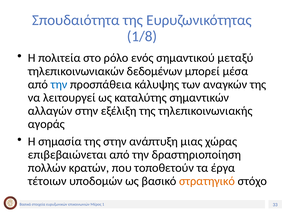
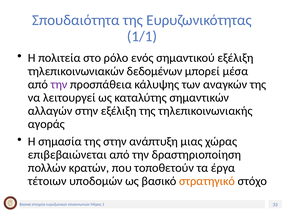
1/8: 1/8 -> 1/1
σημαντικού μεταξύ: μεταξύ -> εξέλιξη
την at (59, 84) colour: blue -> purple
